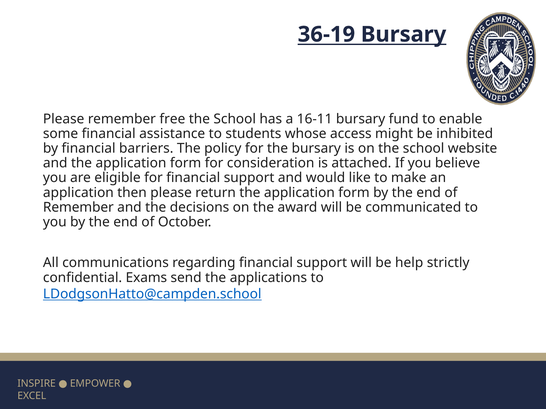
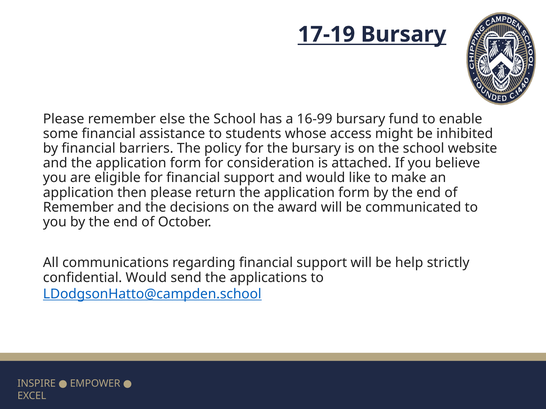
36-19: 36-19 -> 17-19
free: free -> else
16-11: 16-11 -> 16-99
confidential Exams: Exams -> Would
